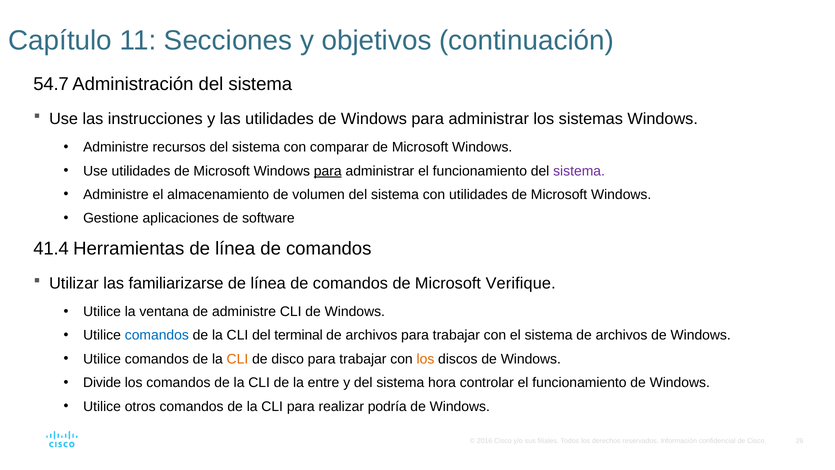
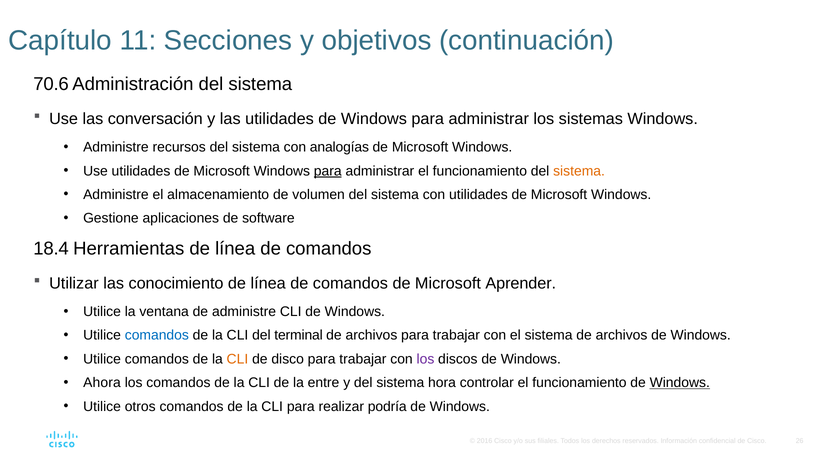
54.7: 54.7 -> 70.6
instrucciones: instrucciones -> conversación
comparar: comparar -> analogías
sistema at (579, 171) colour: purple -> orange
41.4: 41.4 -> 18.4
familiarizarse: familiarizarse -> conocimiento
Verifique: Verifique -> Aprender
los at (425, 359) colour: orange -> purple
Divide: Divide -> Ahora
Windows at (680, 383) underline: none -> present
